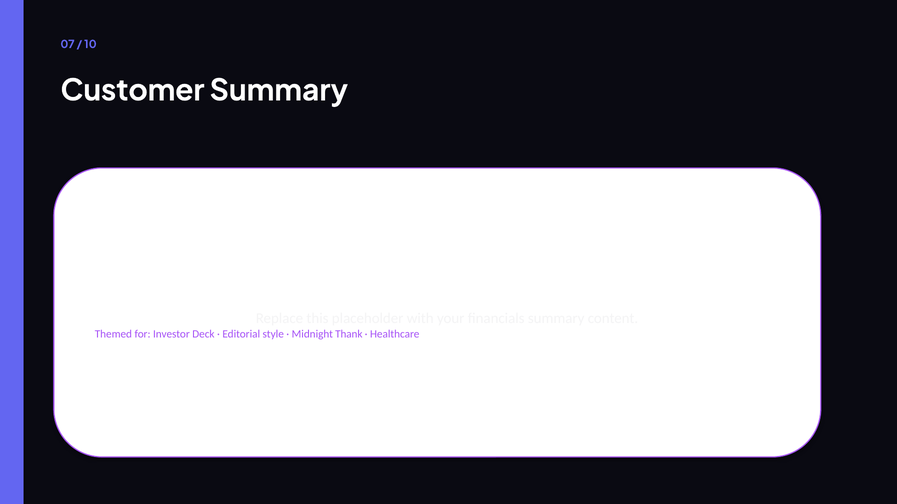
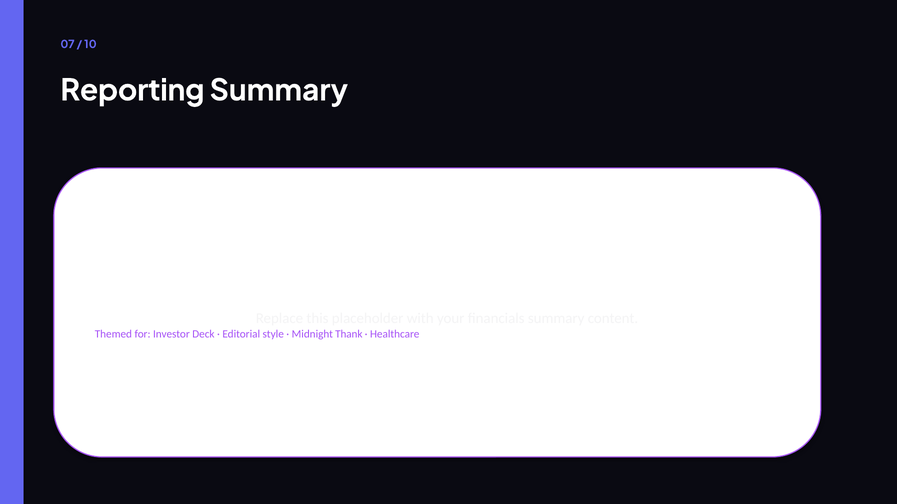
Customer: Customer -> Reporting
